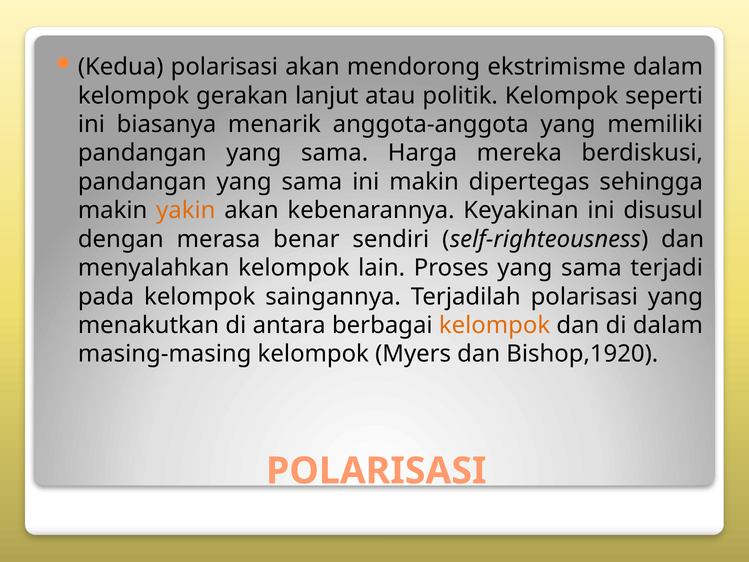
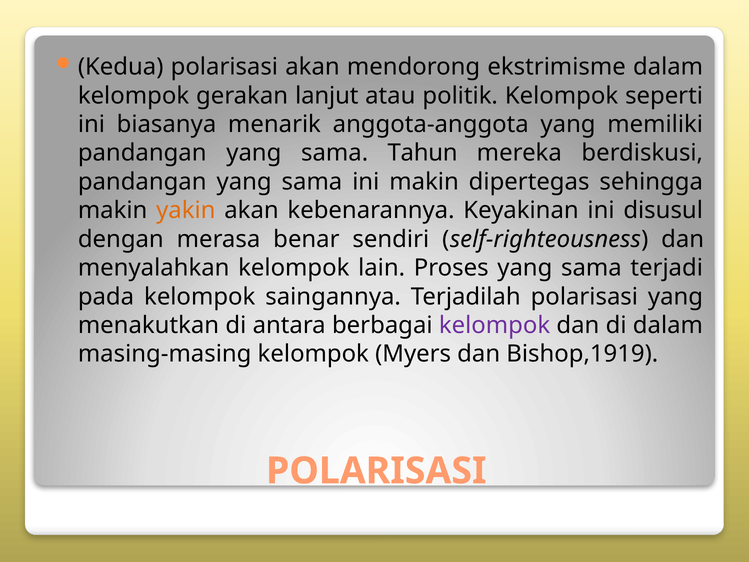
Harga: Harga -> Tahun
kelompok at (495, 325) colour: orange -> purple
Bishop,1920: Bishop,1920 -> Bishop,1919
